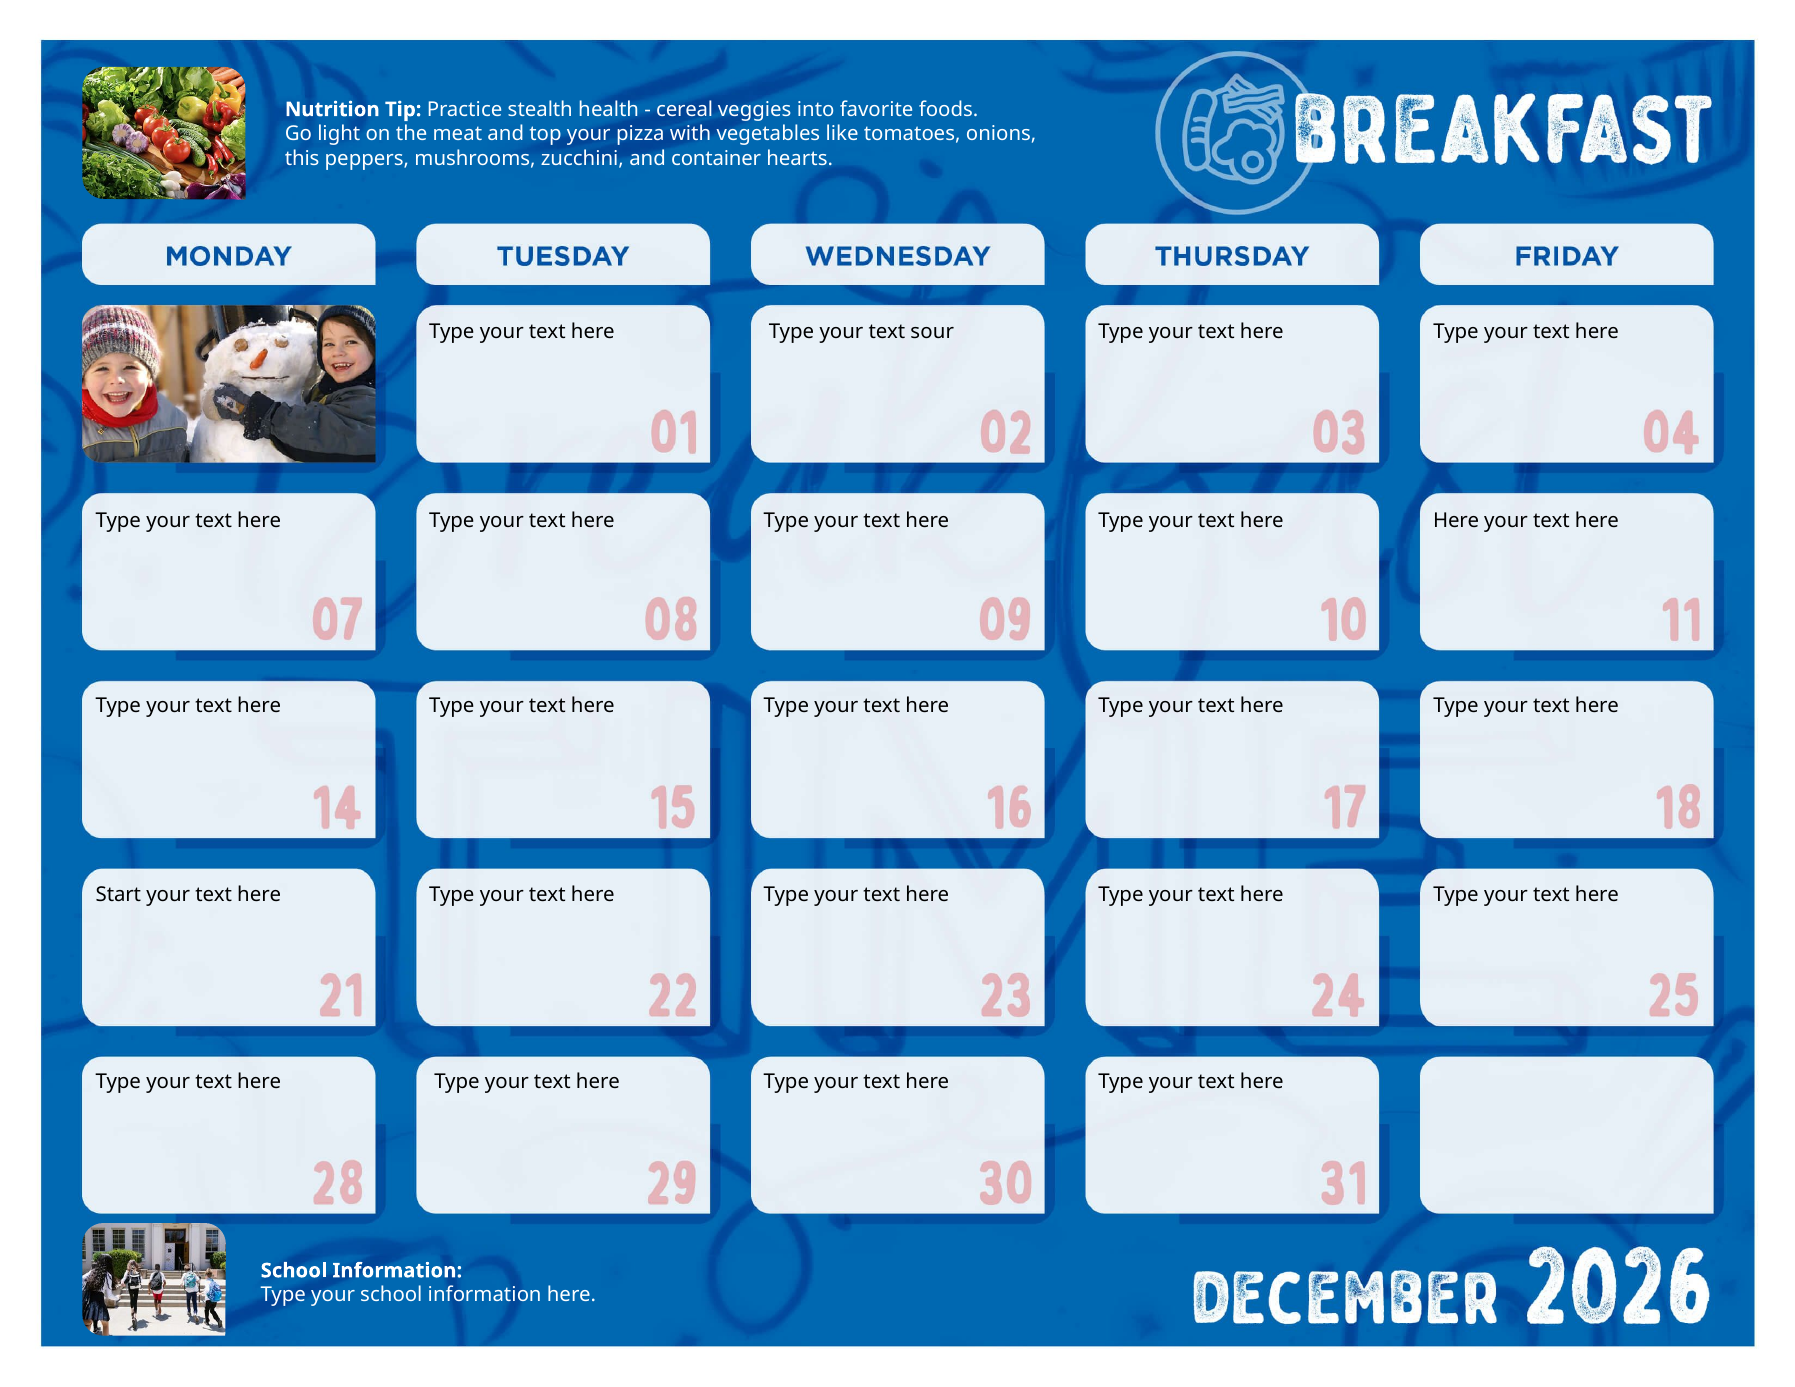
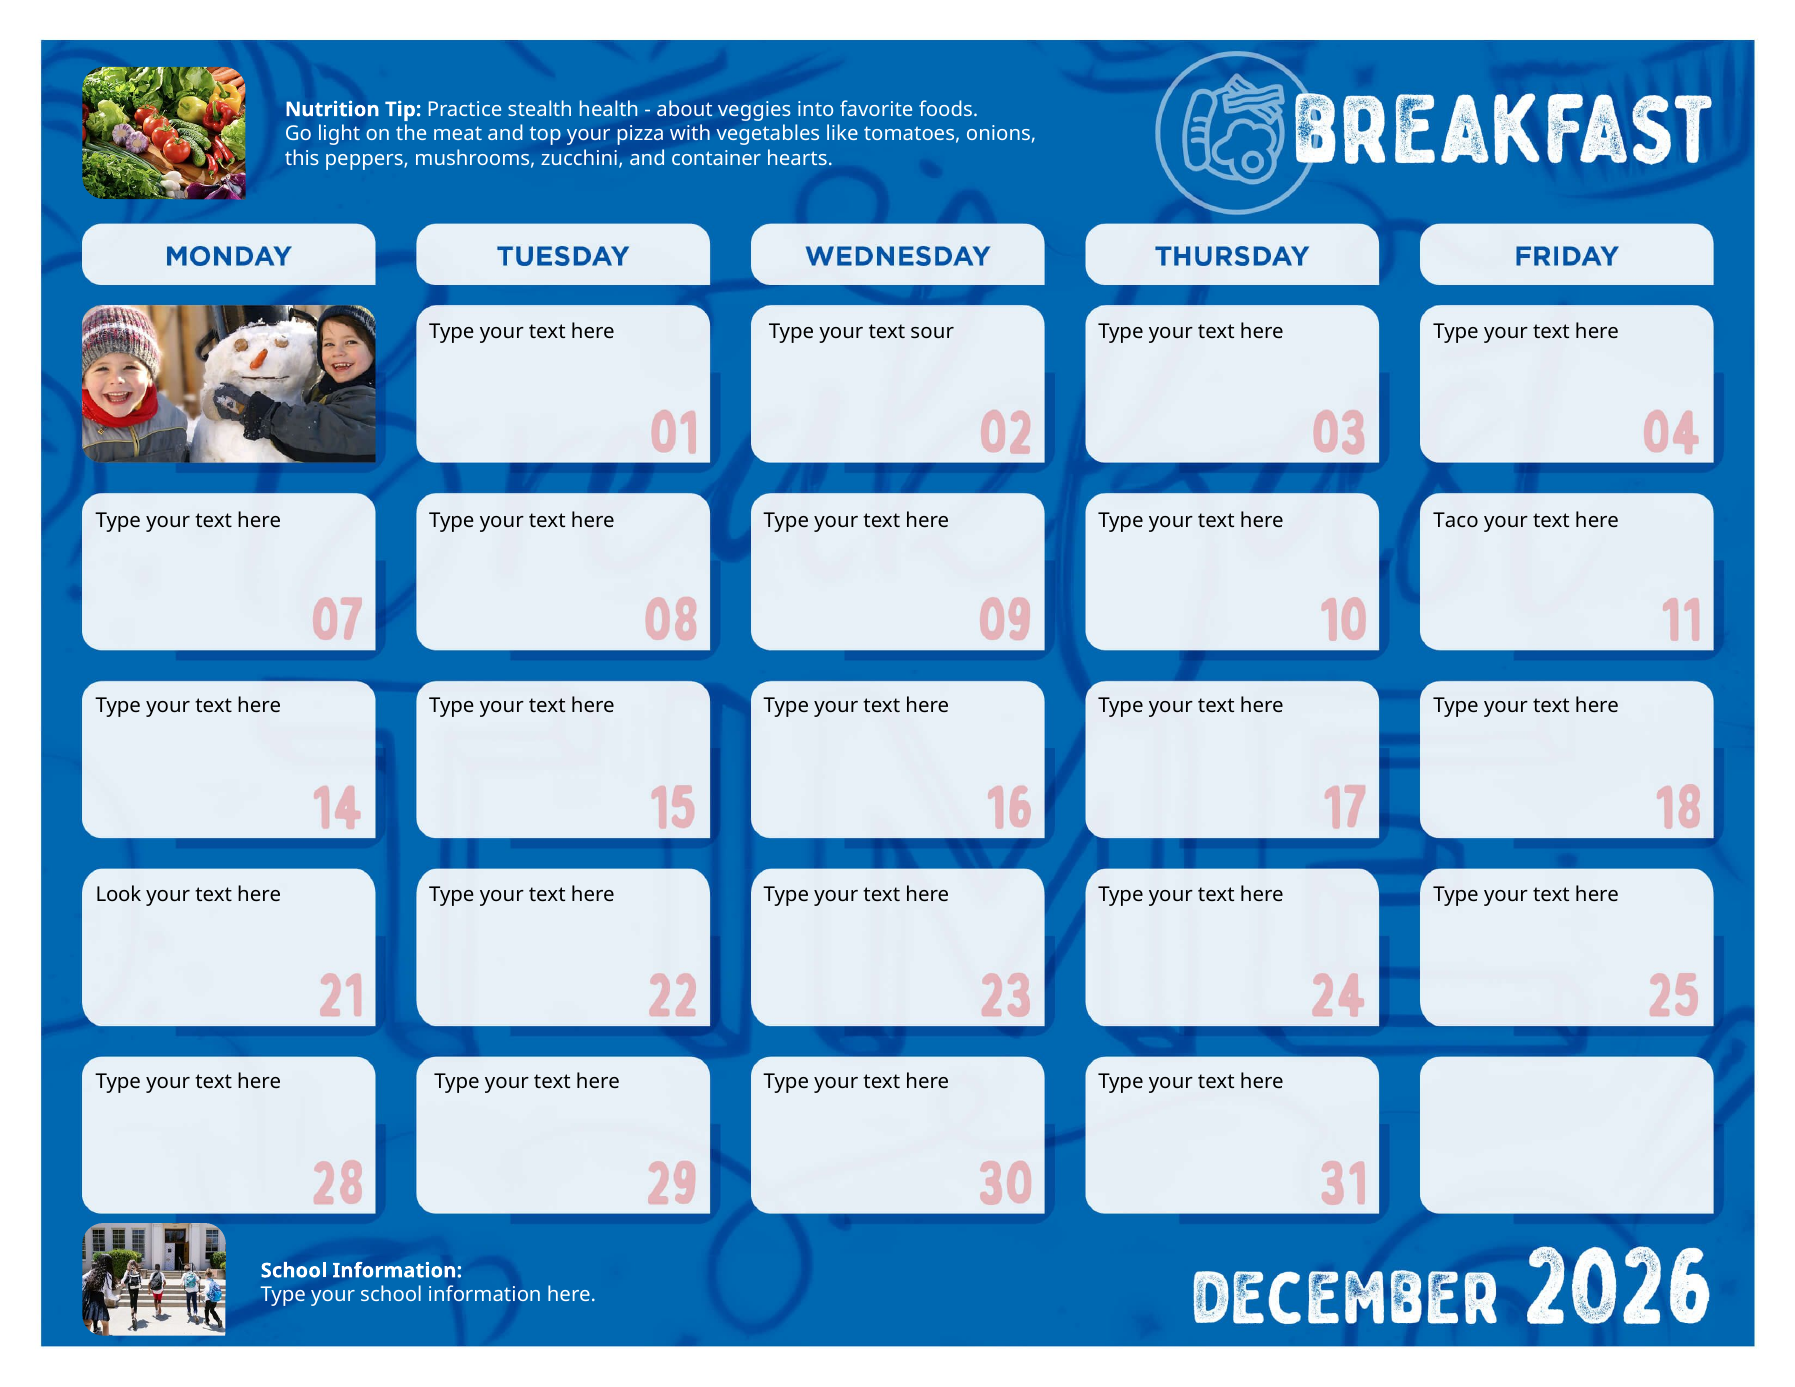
cereal: cereal -> about
here Here: Here -> Taco
Start: Start -> Look
